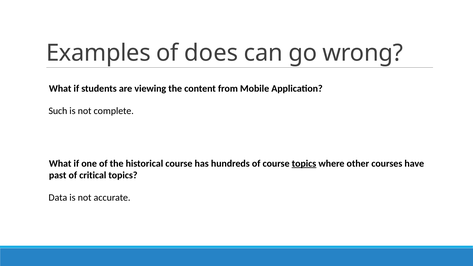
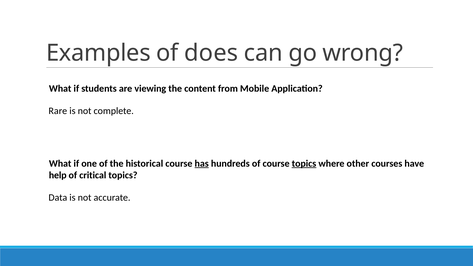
Such: Such -> Rare
has underline: none -> present
past: past -> help
